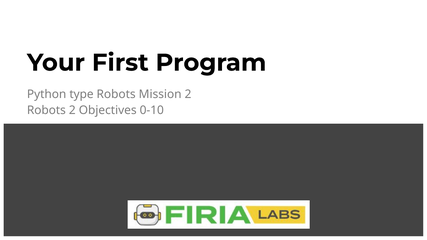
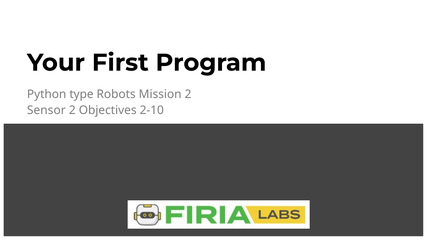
Robots at (46, 110): Robots -> Sensor
0-10: 0-10 -> 2-10
